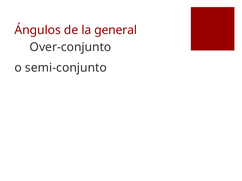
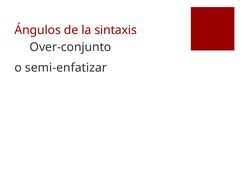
general: general -> sintaxis
semi-conjunto: semi-conjunto -> semi-enfatizar
